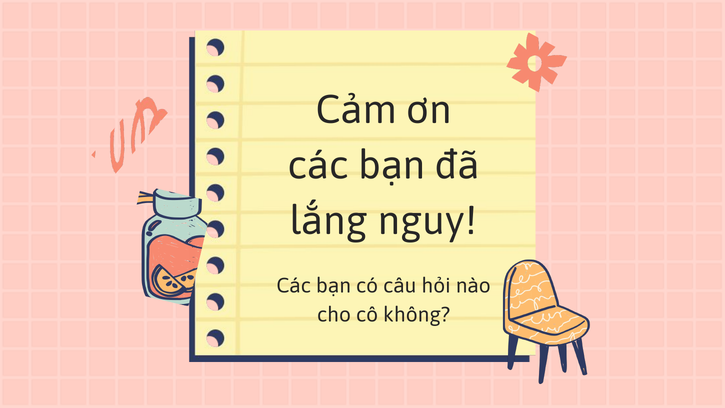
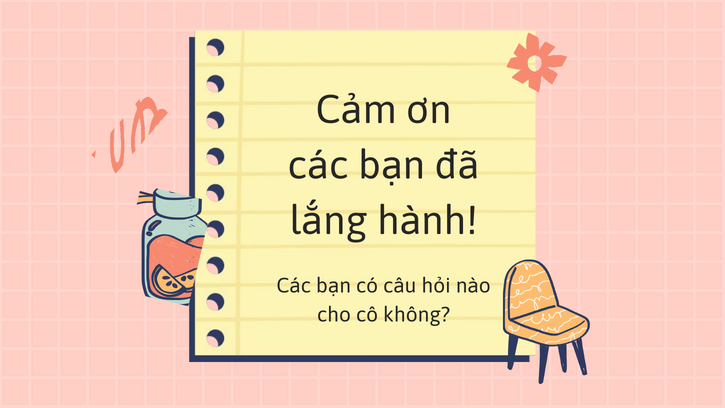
nguy: nguy -> hành
